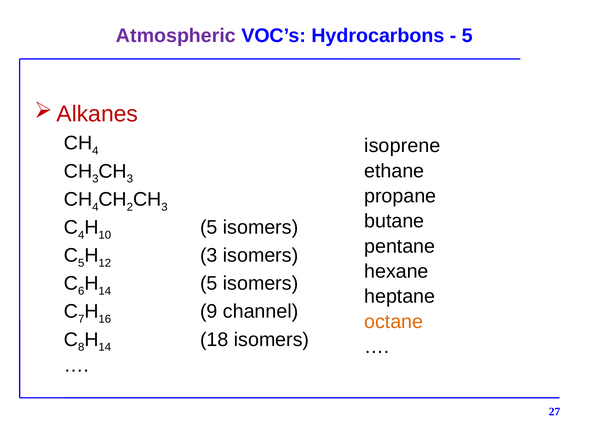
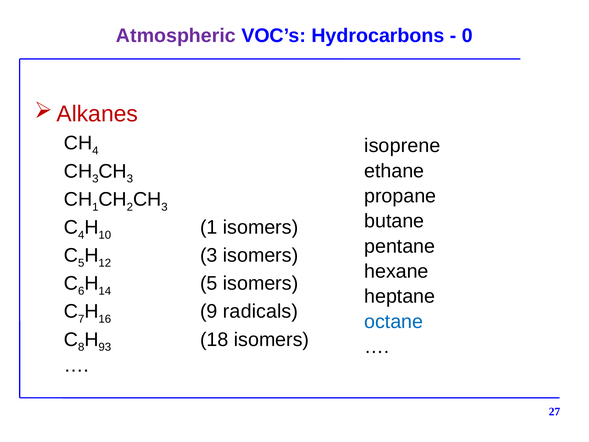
5 at (467, 36): 5 -> 0
4 at (95, 207): 4 -> 1
5 at (209, 227): 5 -> 1
channel: channel -> radicals
octane colour: orange -> blue
14 at (105, 347): 14 -> 93
